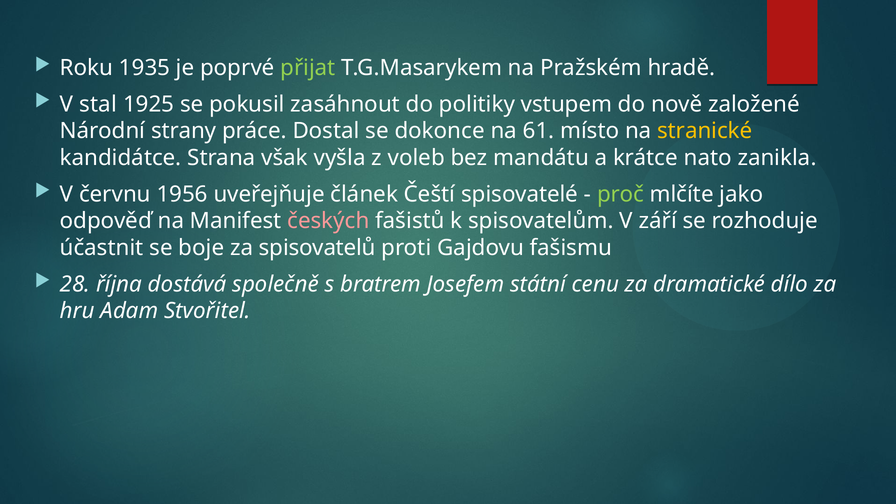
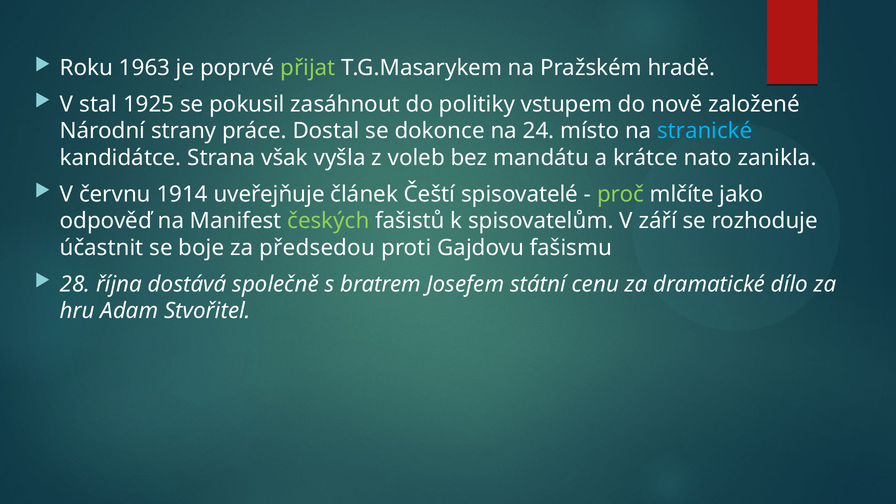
1935: 1935 -> 1963
61: 61 -> 24
stranické colour: yellow -> light blue
1956: 1956 -> 1914
českých colour: pink -> light green
spisovatelů: spisovatelů -> předsedou
